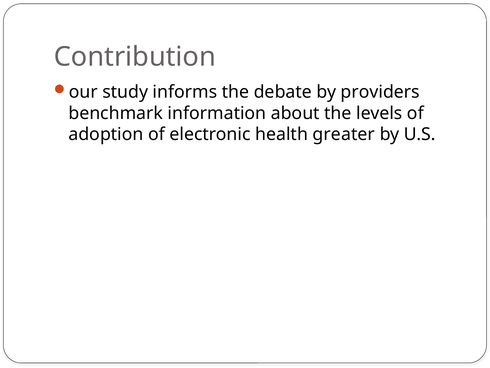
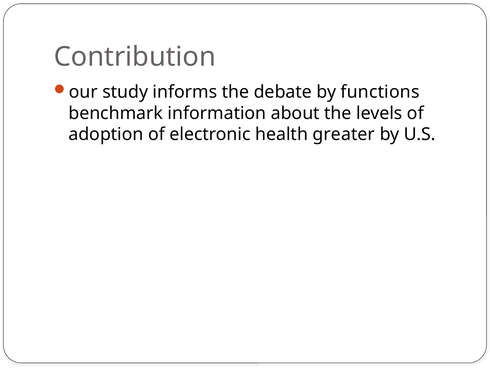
providers: providers -> functions
